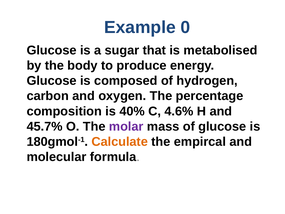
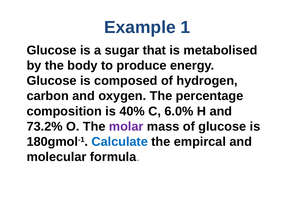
0: 0 -> 1
4.6%: 4.6% -> 6.0%
45.7%: 45.7% -> 73.2%
Calculate colour: orange -> blue
